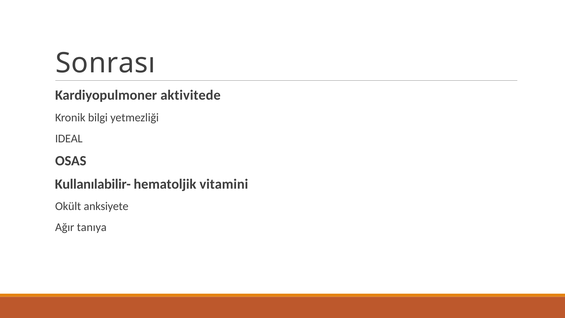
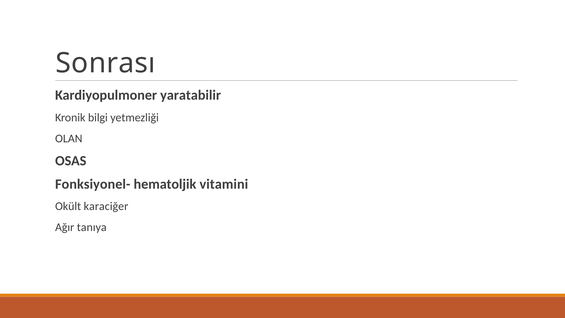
aktivitede: aktivitede -> yaratabilir
IDEAL: IDEAL -> OLAN
Kullanılabilir-: Kullanılabilir- -> Fonksiyonel-
anksiyete: anksiyete -> karaciğer
